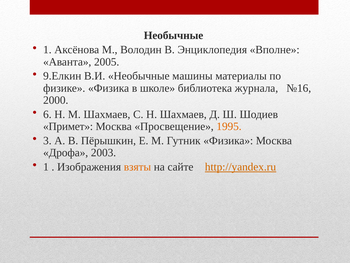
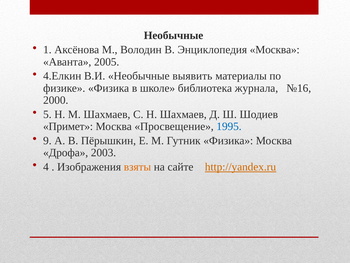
Энциклопедия Вполне: Вполне -> Москва
9.Елкин: 9.Елкин -> 4.Елкин
машины: машины -> выявить
6: 6 -> 5
1995 colour: orange -> blue
3: 3 -> 9
1 at (46, 167): 1 -> 4
